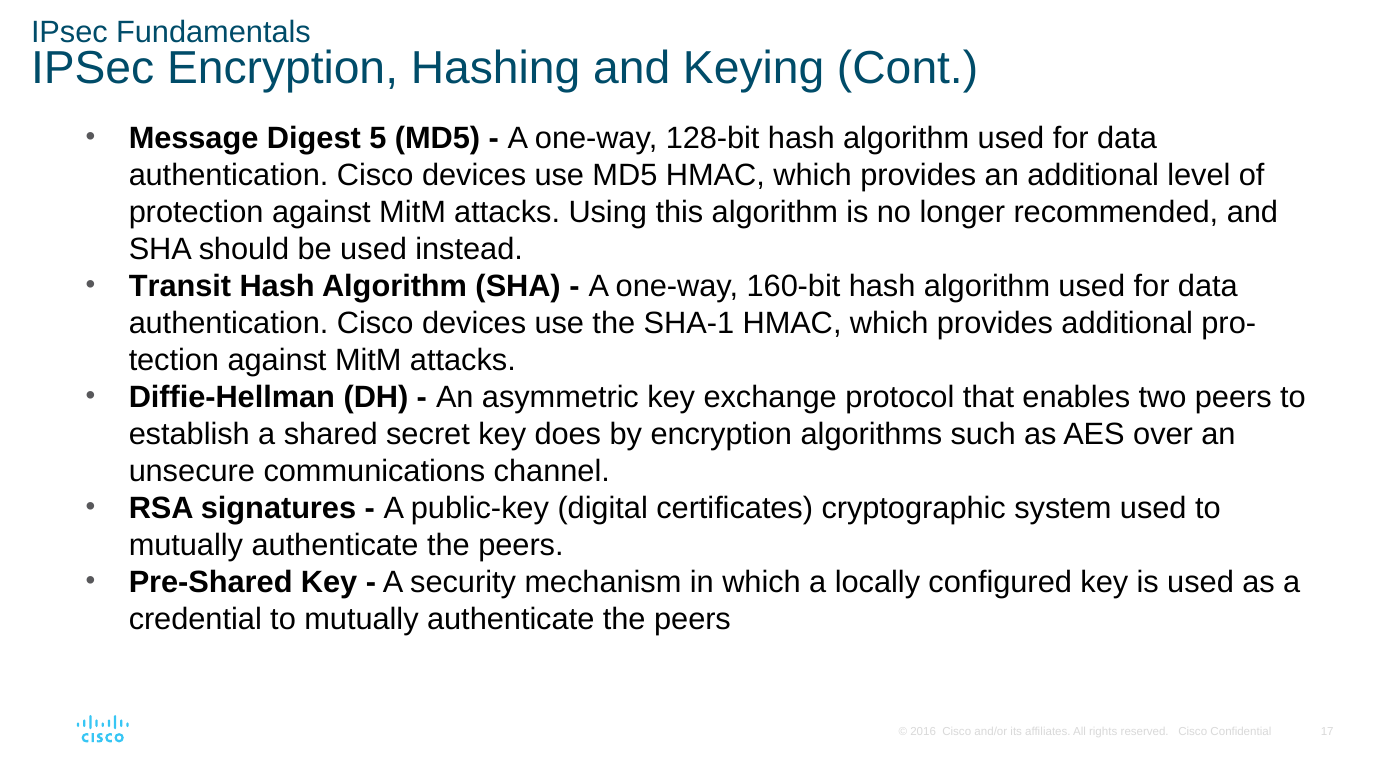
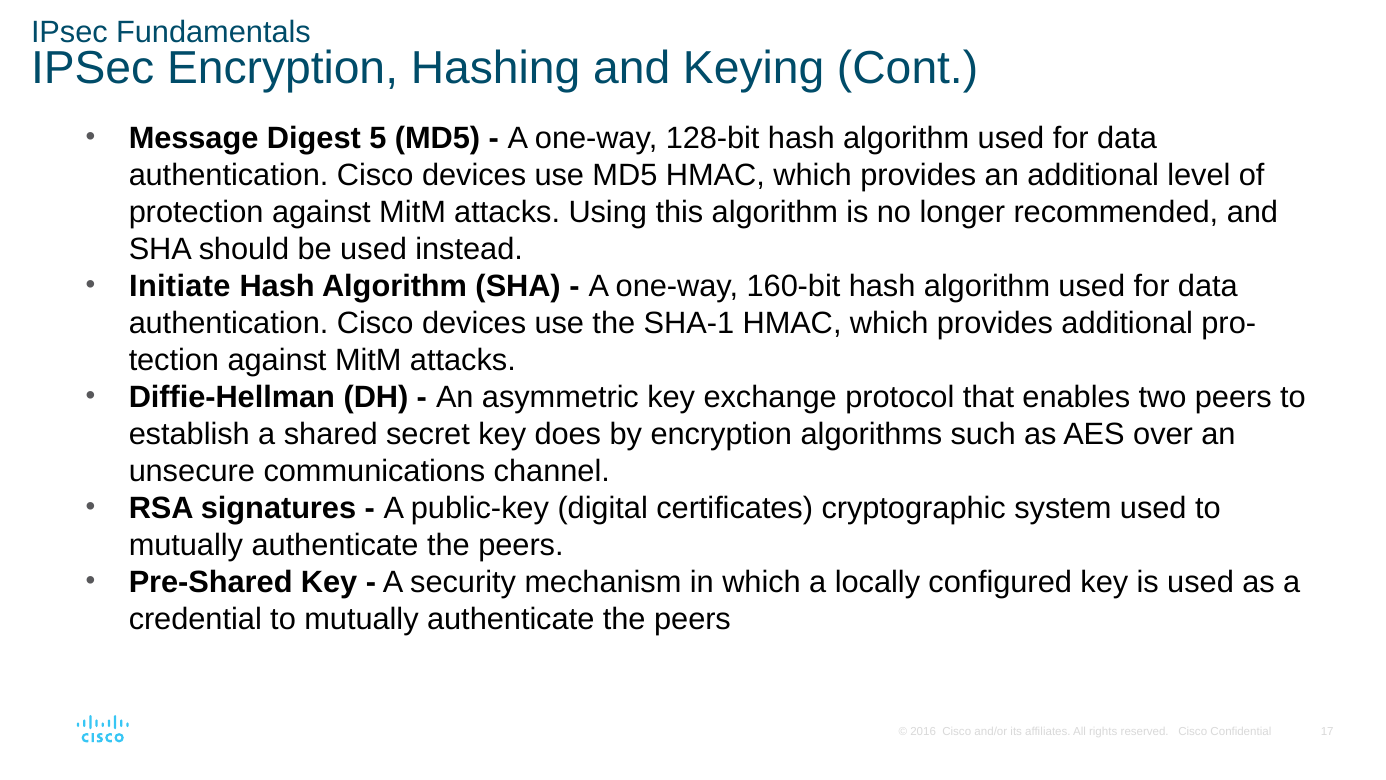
Transit: Transit -> Initiate
